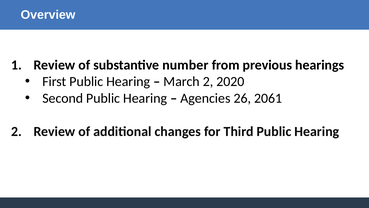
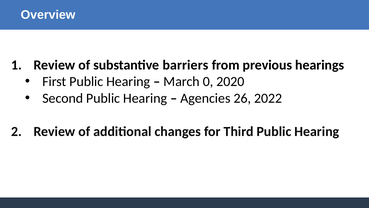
number: number -> barriers
March 2: 2 -> 0
2061: 2061 -> 2022
